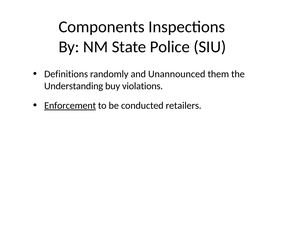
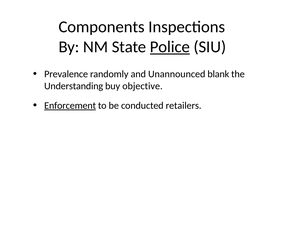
Police underline: none -> present
Definitions: Definitions -> Prevalence
them: them -> blank
violations: violations -> objective
